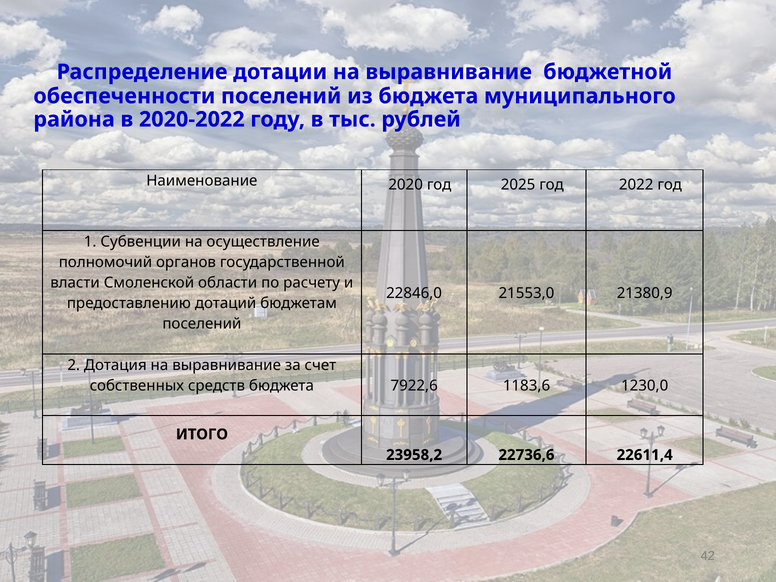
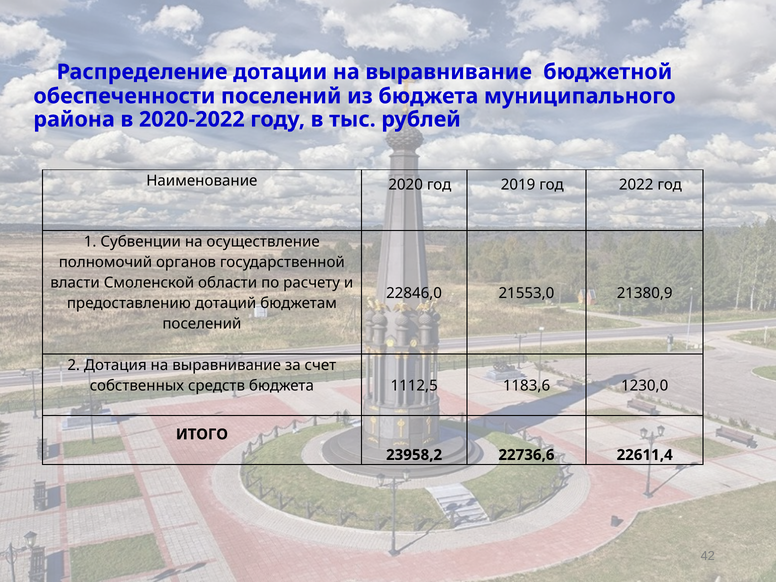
2025: 2025 -> 2019
7922,6: 7922,6 -> 1112,5
